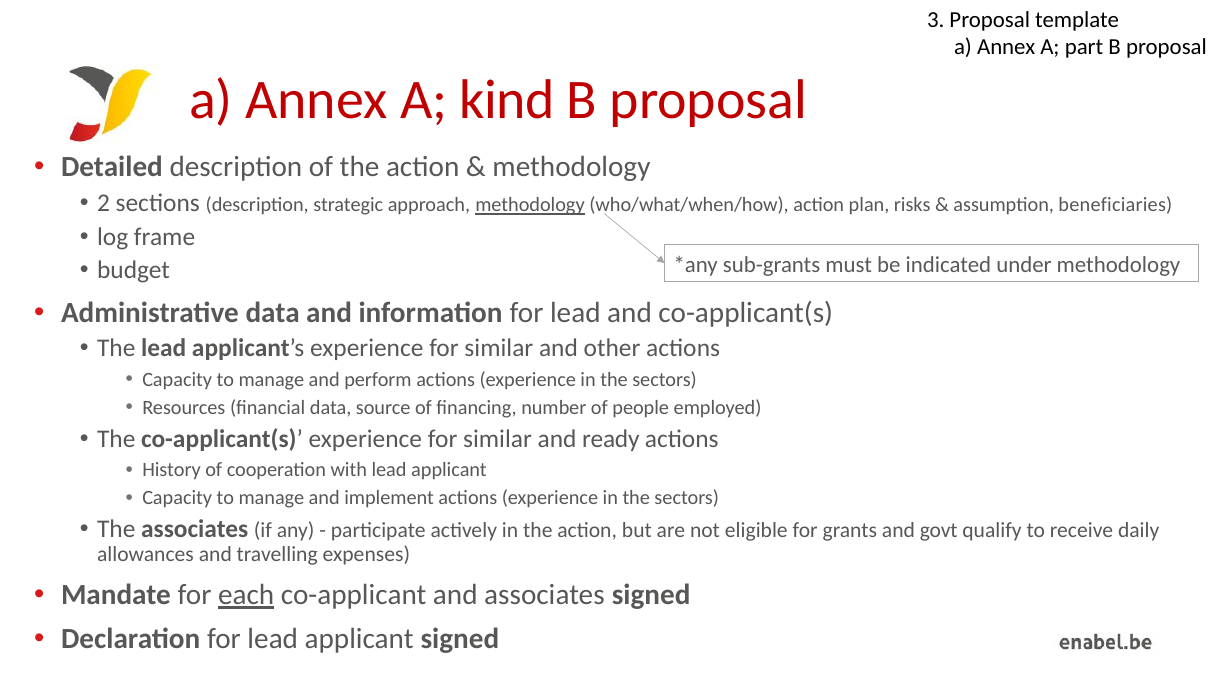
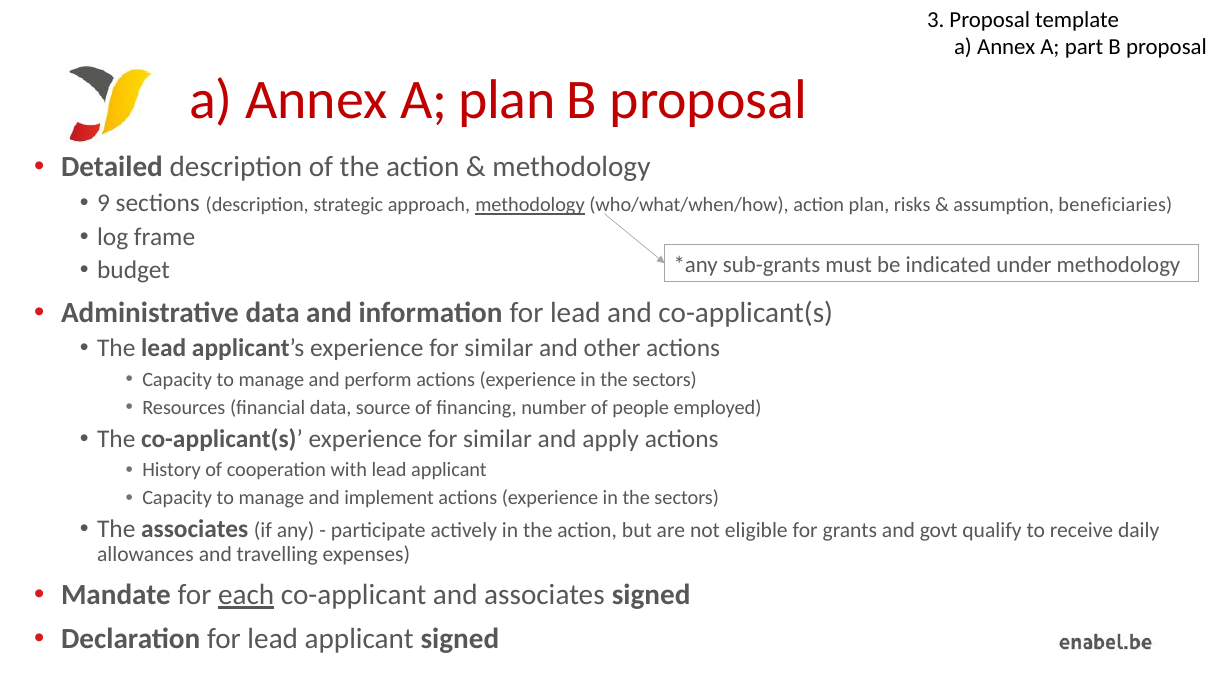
A kind: kind -> plan
2: 2 -> 9
ready: ready -> apply
